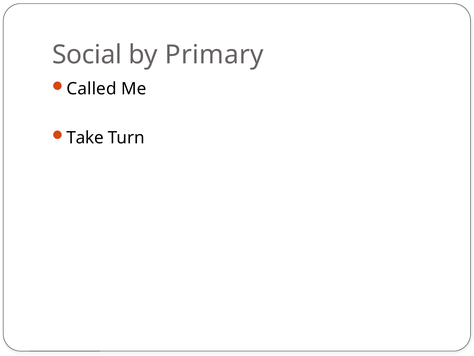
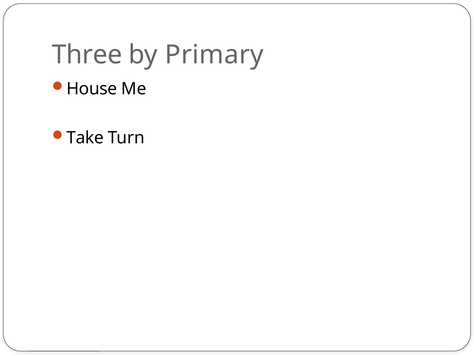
Social: Social -> Three
Called: Called -> House
